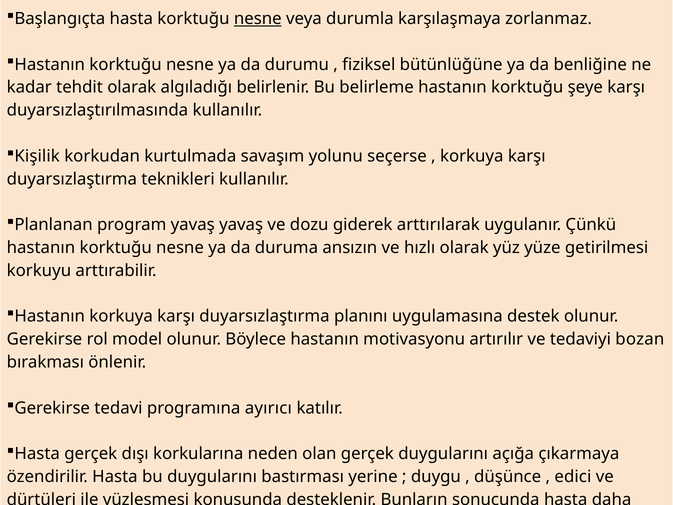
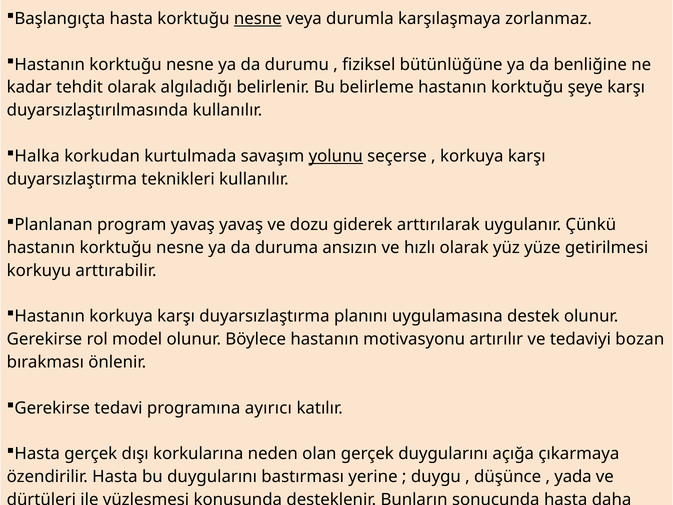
Kişilik: Kişilik -> Halka
yolunu underline: none -> present
edici: edici -> yada
